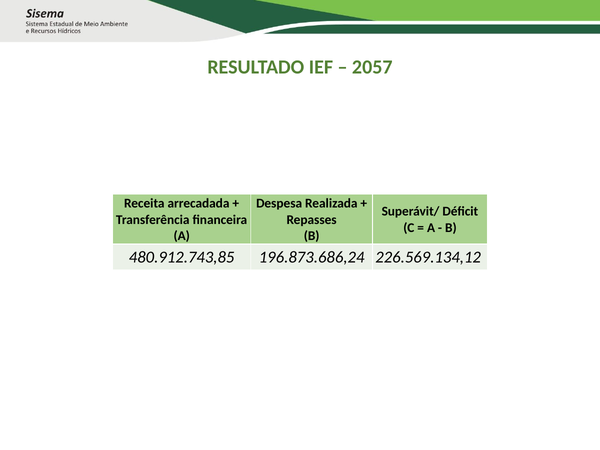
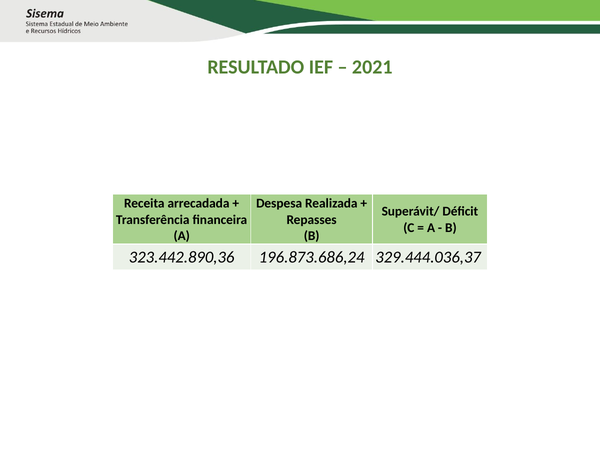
2057: 2057 -> 2021
480.912.743,85: 480.912.743,85 -> 323.442.890,36
226.569.134,12: 226.569.134,12 -> 329.444.036,37
